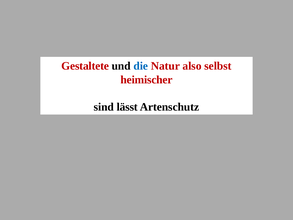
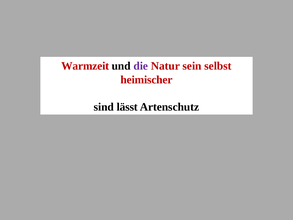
Gestaltete: Gestaltete -> Warmzeit
die colour: blue -> purple
also: also -> sein
